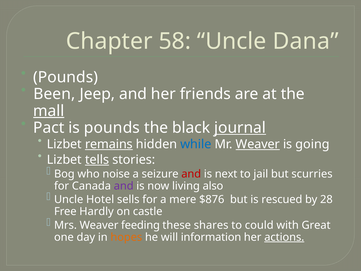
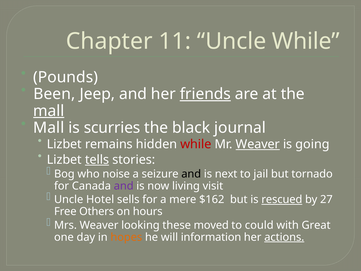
58: 58 -> 11
Uncle Dana: Dana -> While
friends underline: none -> present
Pact at (49, 128): Pact -> Mall
is pounds: pounds -> scurries
journal underline: present -> none
remains underline: present -> none
while at (196, 144) colour: blue -> red
and at (191, 174) colour: red -> black
scurries: scurries -> tornado
also: also -> visit
$876: $876 -> $162
rescued underline: none -> present
28: 28 -> 27
Hardly: Hardly -> Others
castle: castle -> hours
feeding: feeding -> looking
shares: shares -> moved
